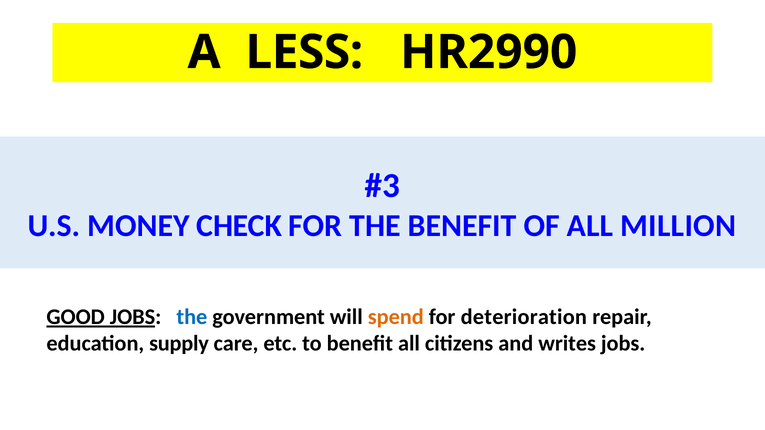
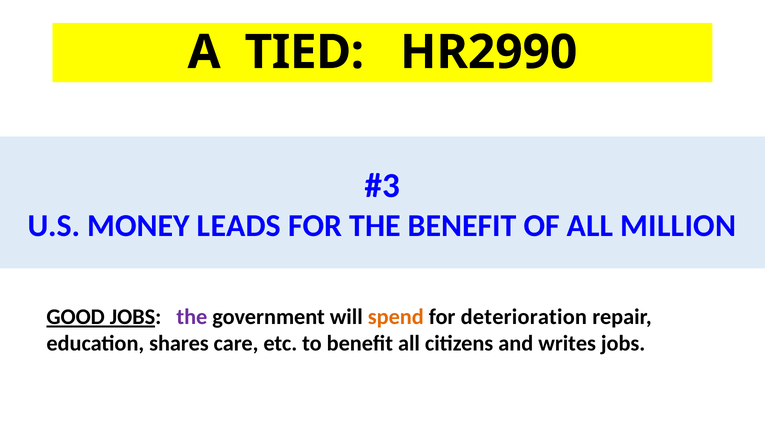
LESS: LESS -> TIED
CHECK: CHECK -> LEADS
the at (192, 317) colour: blue -> purple
supply: supply -> shares
